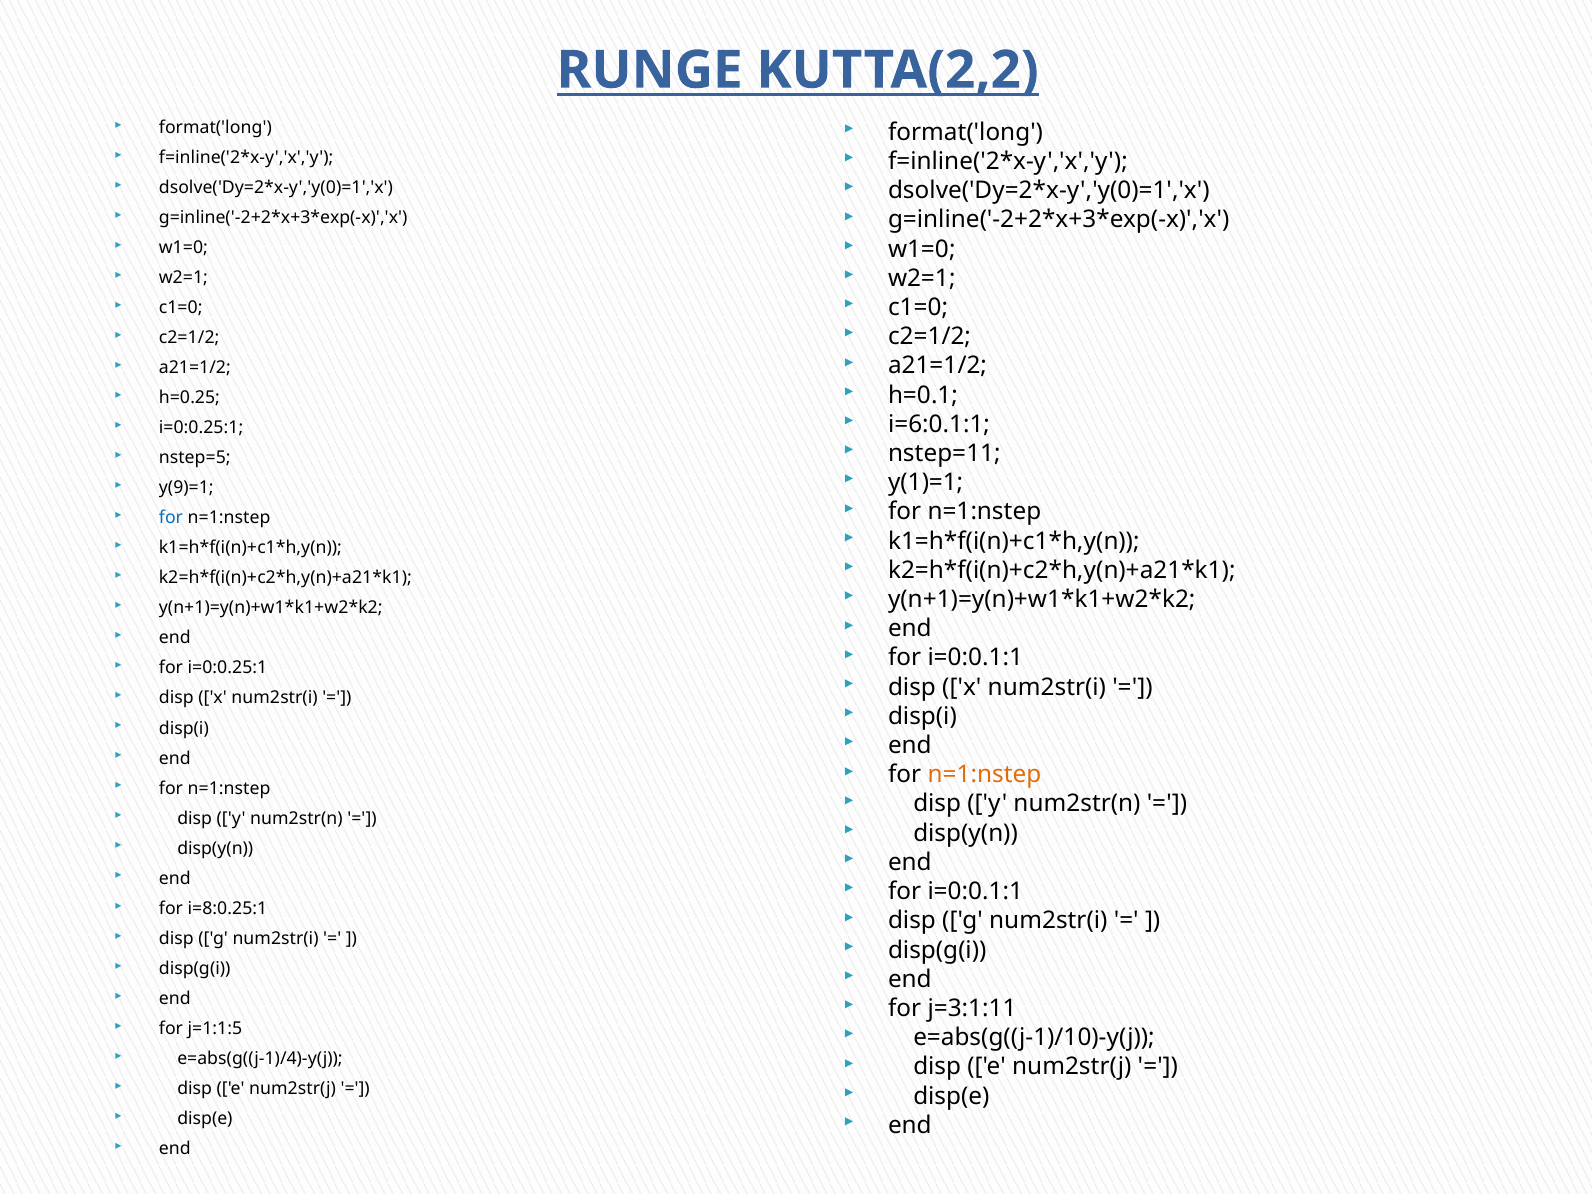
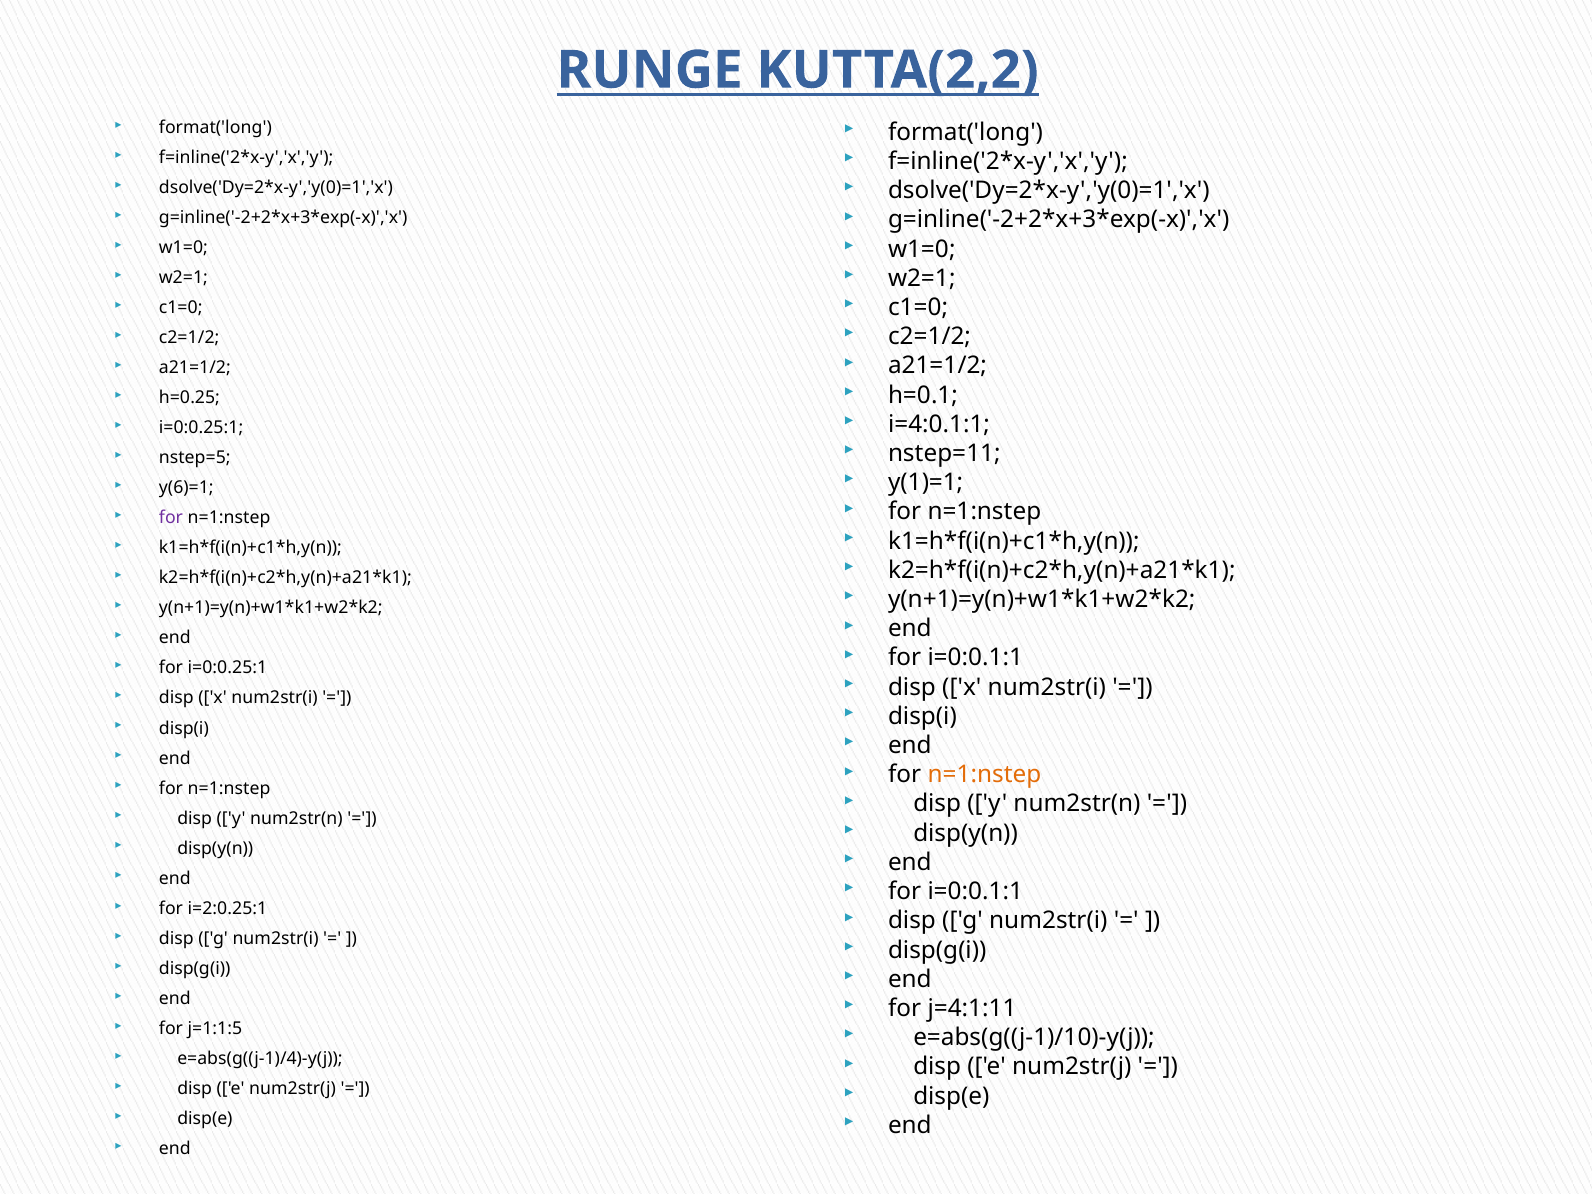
i=6:0.1:1: i=6:0.1:1 -> i=4:0.1:1
y(9)=1: y(9)=1 -> y(6)=1
for at (171, 518) colour: blue -> purple
i=8:0.25:1: i=8:0.25:1 -> i=2:0.25:1
j=3:1:11: j=3:1:11 -> j=4:1:11
